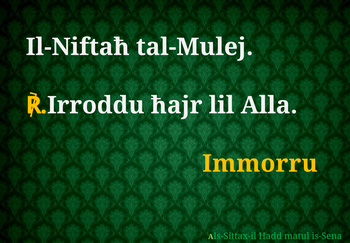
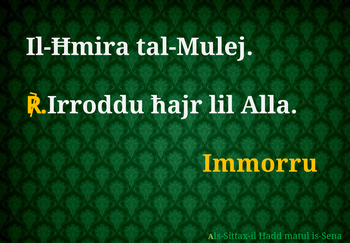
Il-Niftaħ: Il-Niftaħ -> Il-Ħmira
